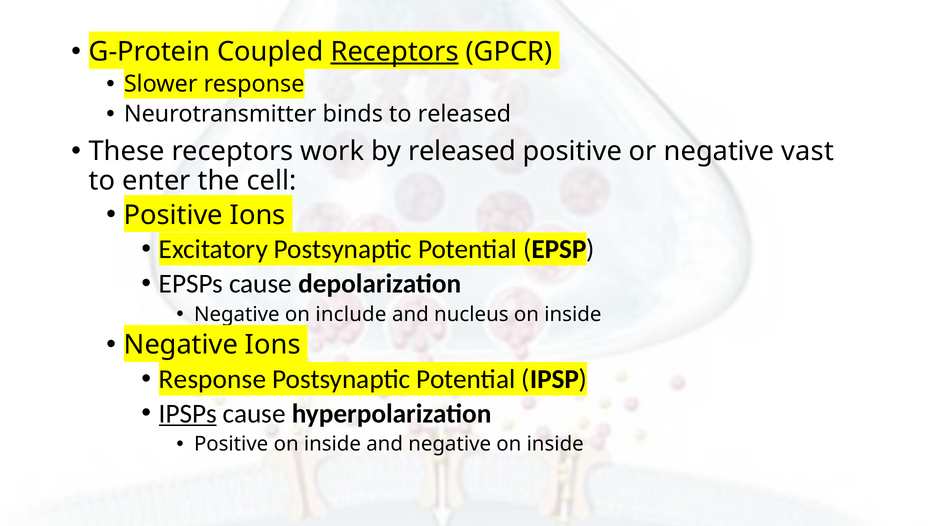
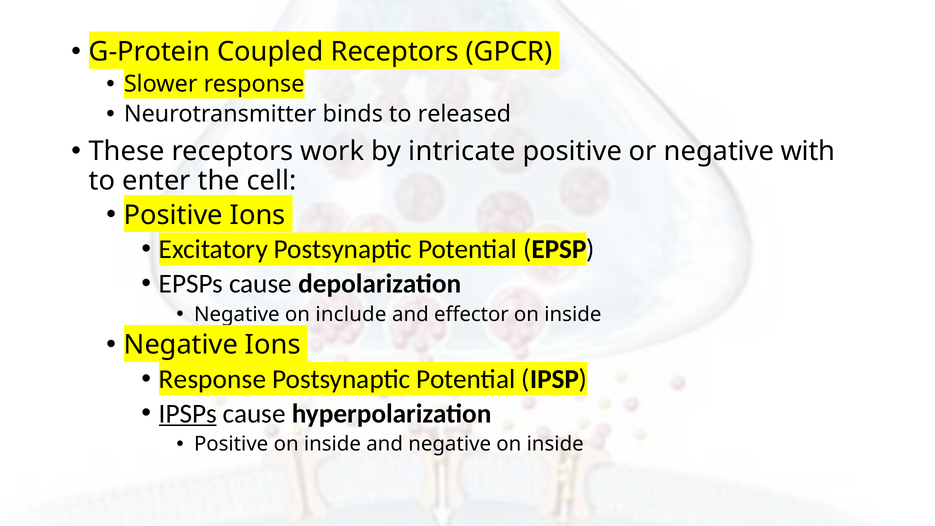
Receptors at (395, 52) underline: present -> none
by released: released -> intricate
vast: vast -> with
nucleus: nucleus -> effector
